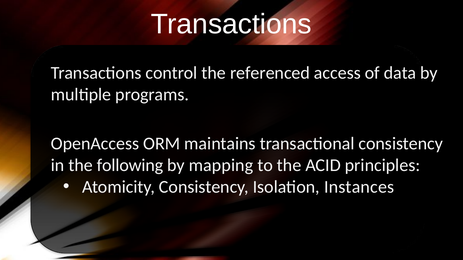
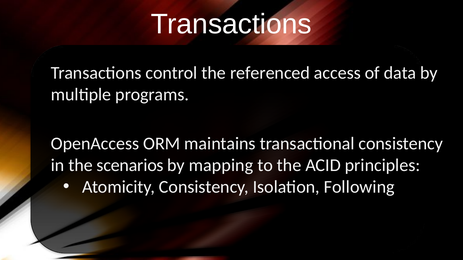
following: following -> scenarios
Instances: Instances -> Following
